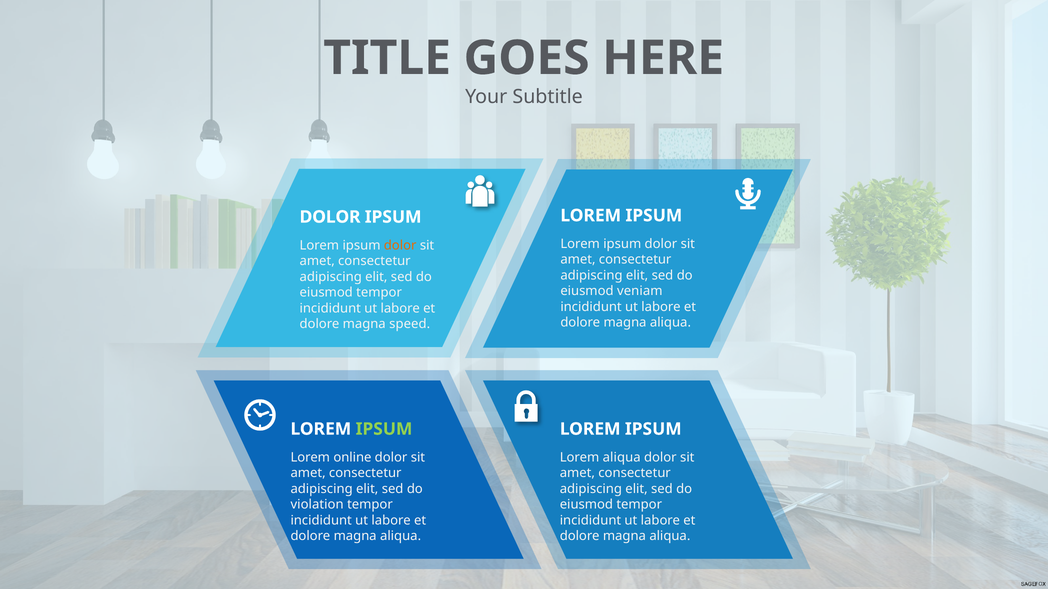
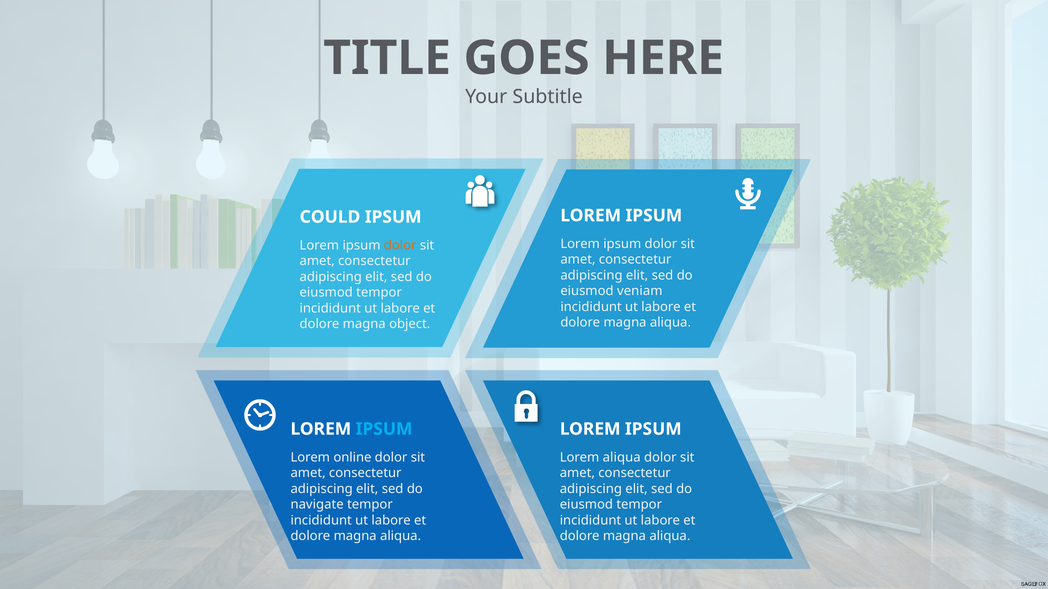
DOLOR at (330, 217): DOLOR -> COULD
speed: speed -> object
IPSUM at (384, 429) colour: light green -> light blue
violation: violation -> navigate
